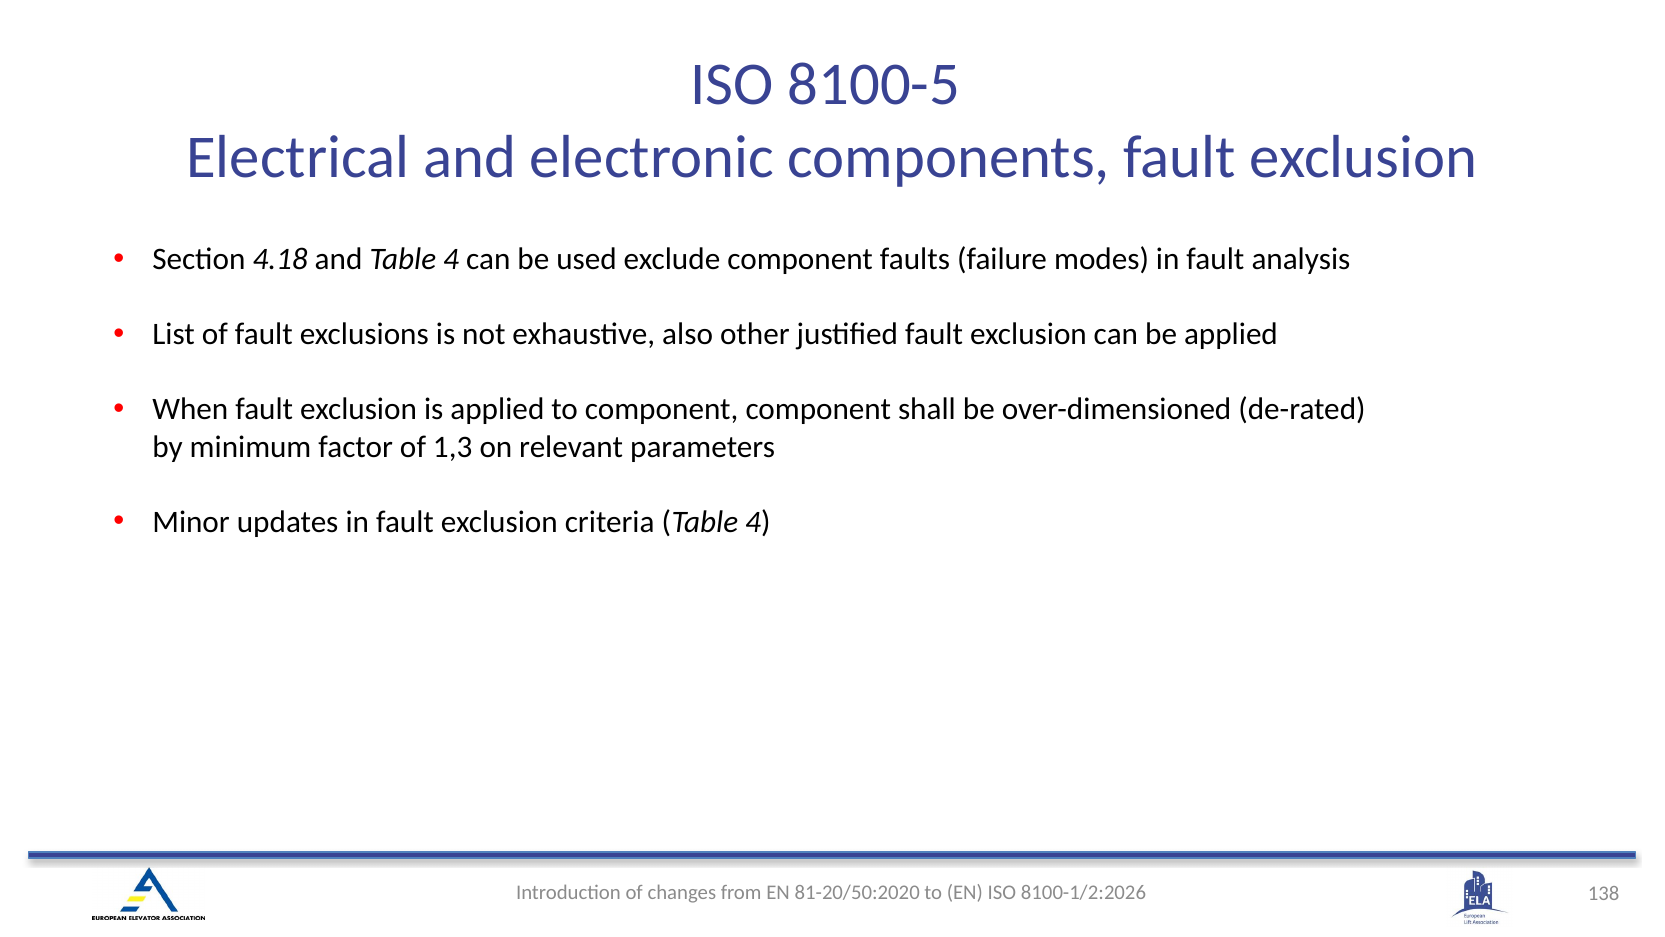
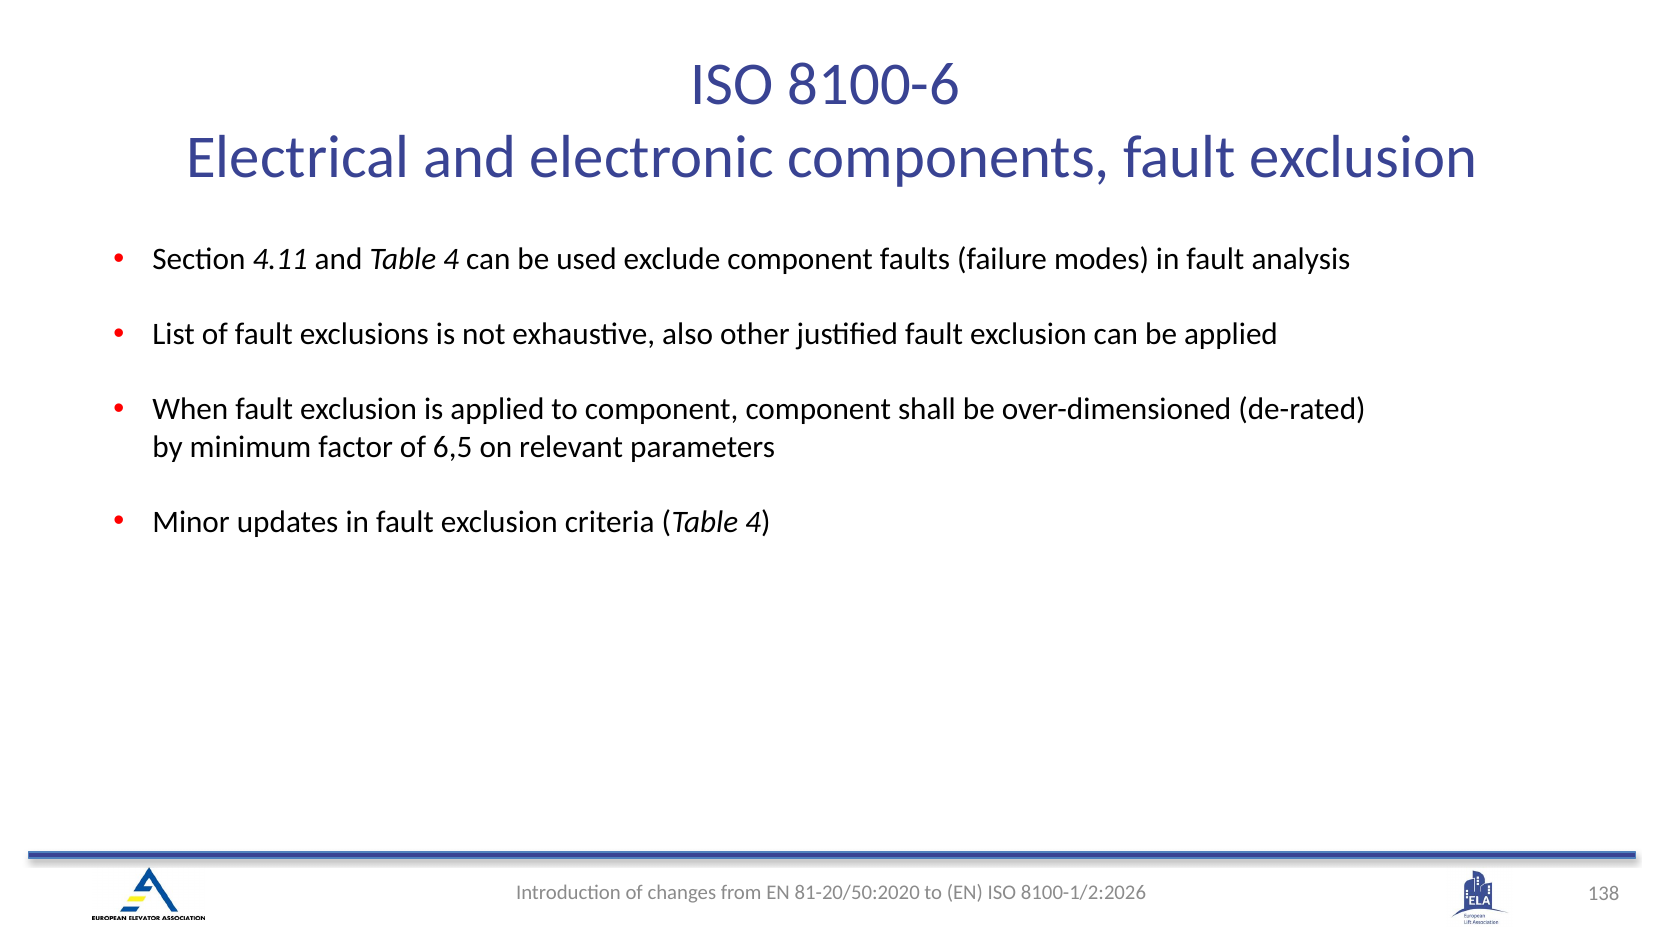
8100-5: 8100-5 -> 8100-6
4.18: 4.18 -> 4.11
1,3: 1,3 -> 6,5
